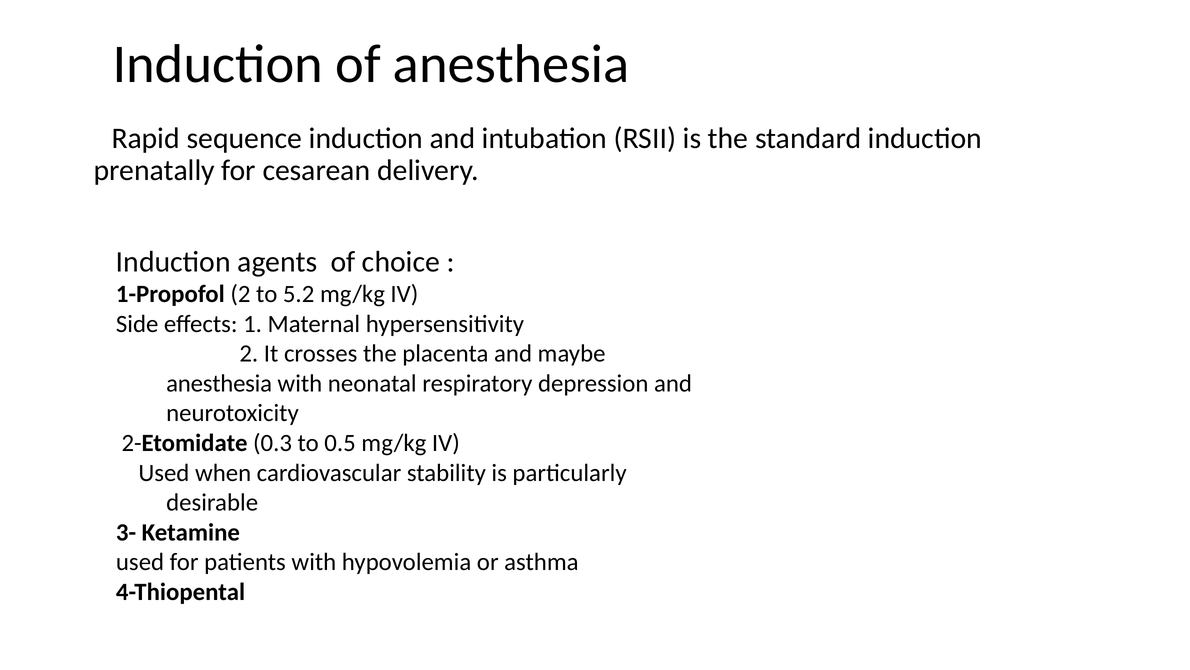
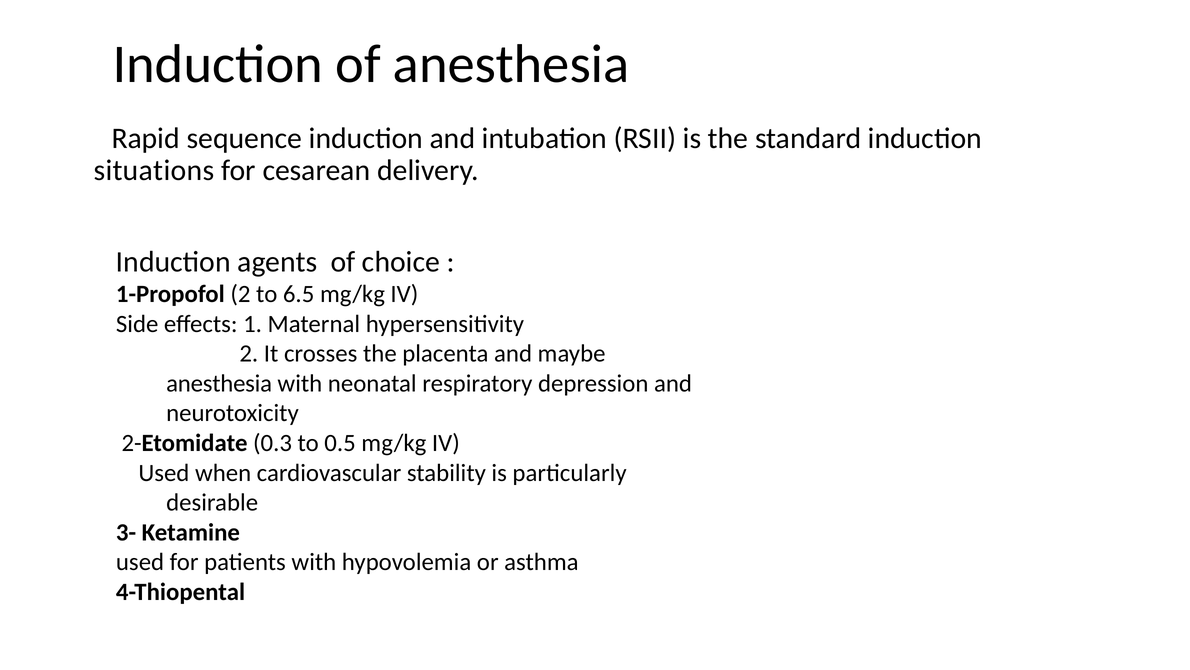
prenatally: prenatally -> situations
5.2: 5.2 -> 6.5
